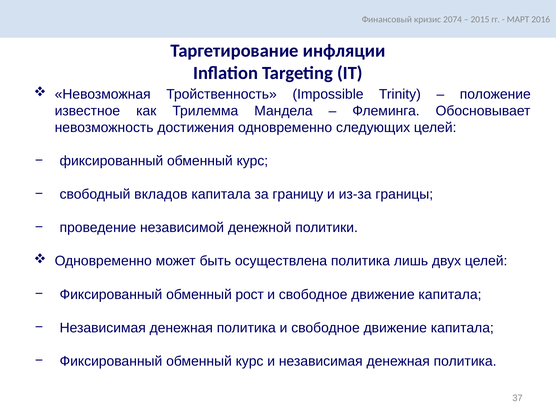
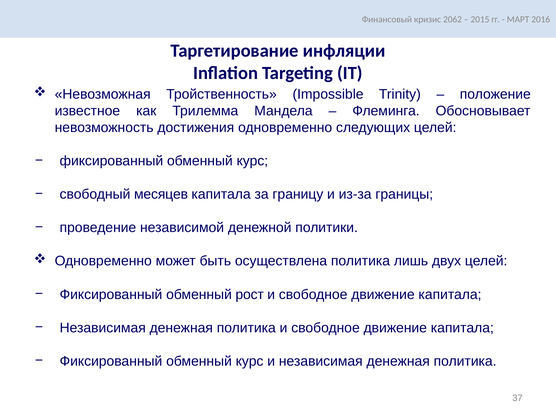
2074: 2074 -> 2062
вкладов: вкладов -> месяцев
